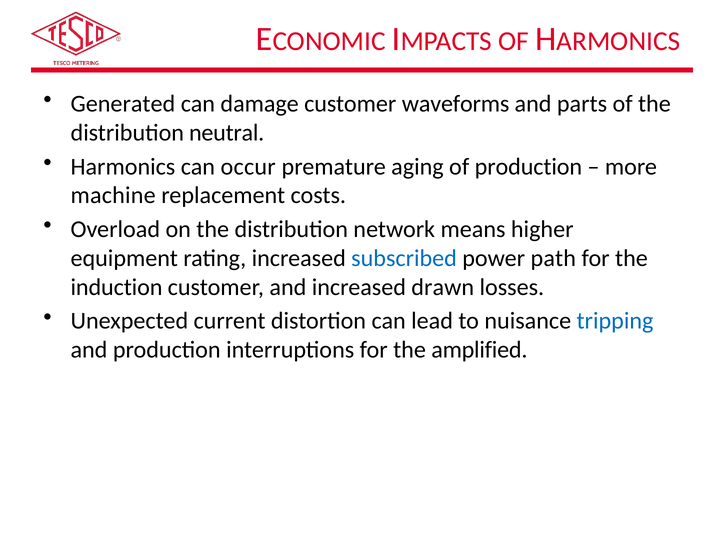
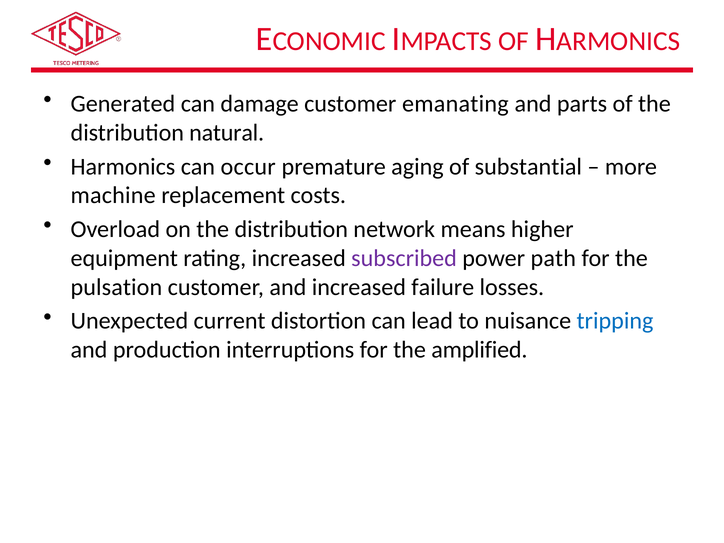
waveforms: waveforms -> emanating
neutral: neutral -> natural
of production: production -> substantial
subscribed colour: blue -> purple
induction: induction -> pulsation
drawn: drawn -> failure
